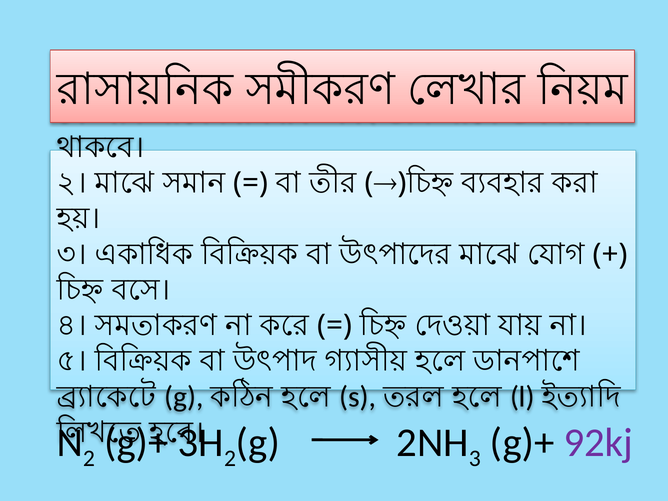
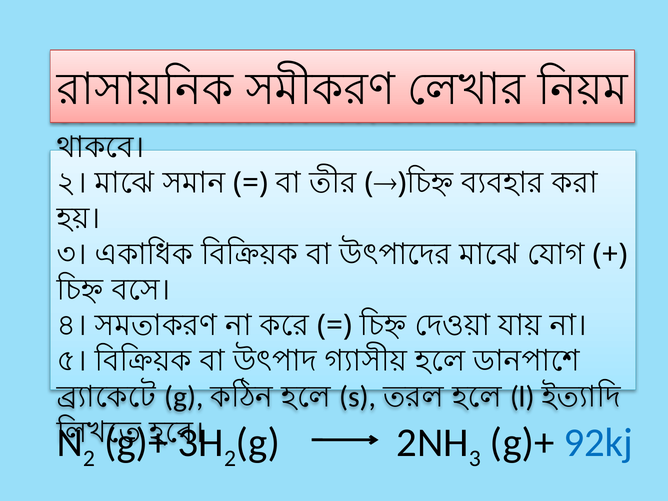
92kj colour: purple -> blue
